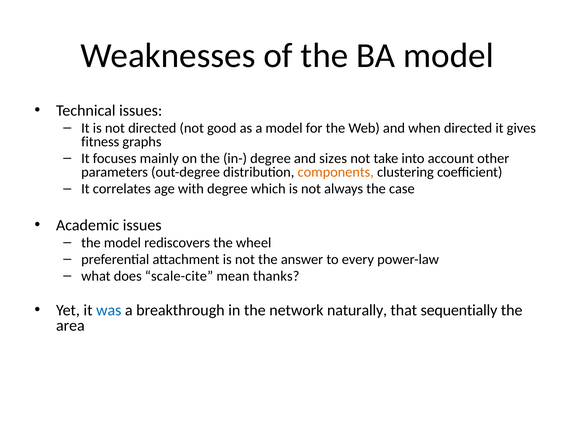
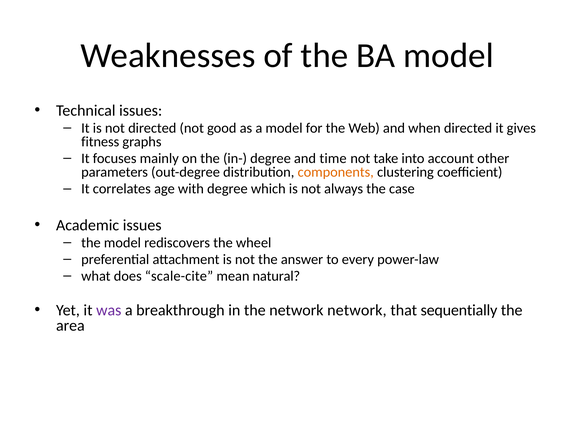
sizes: sizes -> time
thanks: thanks -> natural
was colour: blue -> purple
network naturally: naturally -> network
